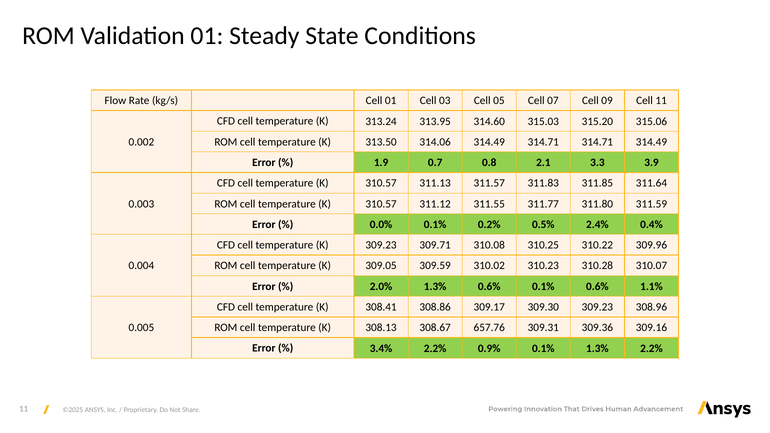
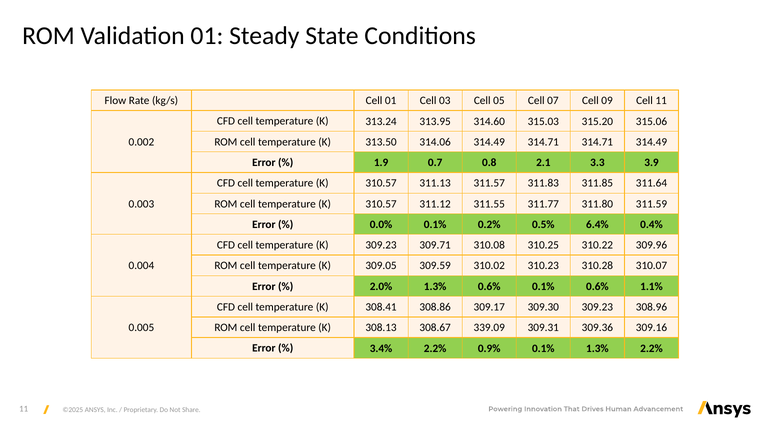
2.4%: 2.4% -> 6.4%
657.76: 657.76 -> 339.09
